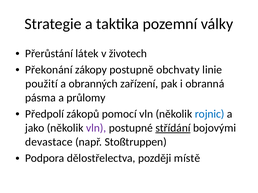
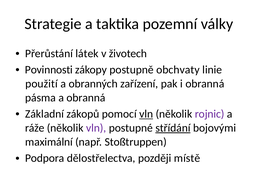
Překonání: Překonání -> Povinnosti
a průlomy: průlomy -> obranná
Předpolí: Předpolí -> Základní
vln at (146, 114) underline: none -> present
rojnic colour: blue -> purple
jako: jako -> ráže
devastace: devastace -> maximální
